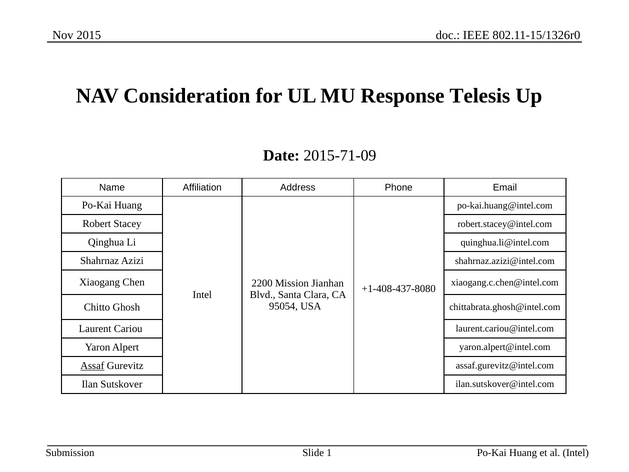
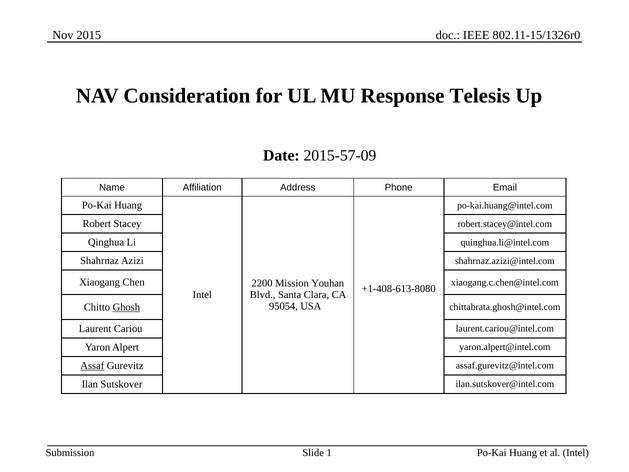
2015-71-09: 2015-71-09 -> 2015-57-09
Jianhan: Jianhan -> Youhan
+1-408-437-8080: +1-408-437-8080 -> +1-408-613-8080
Ghosh underline: none -> present
